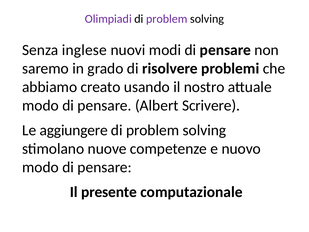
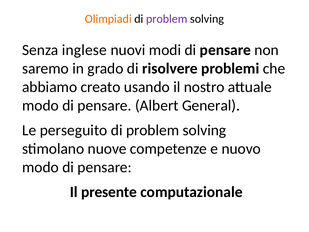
Olimpiadi colour: purple -> orange
Scrivere: Scrivere -> General
aggiungere: aggiungere -> perseguito
